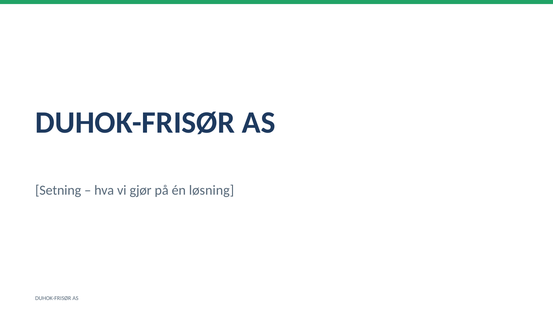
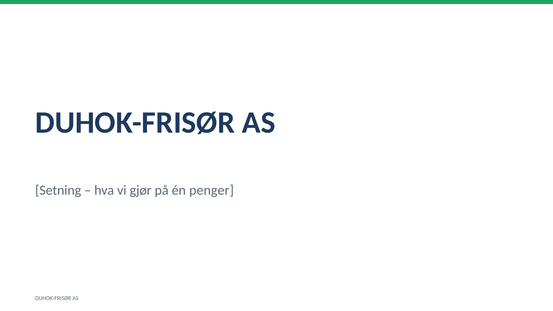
løsning: løsning -> penger
